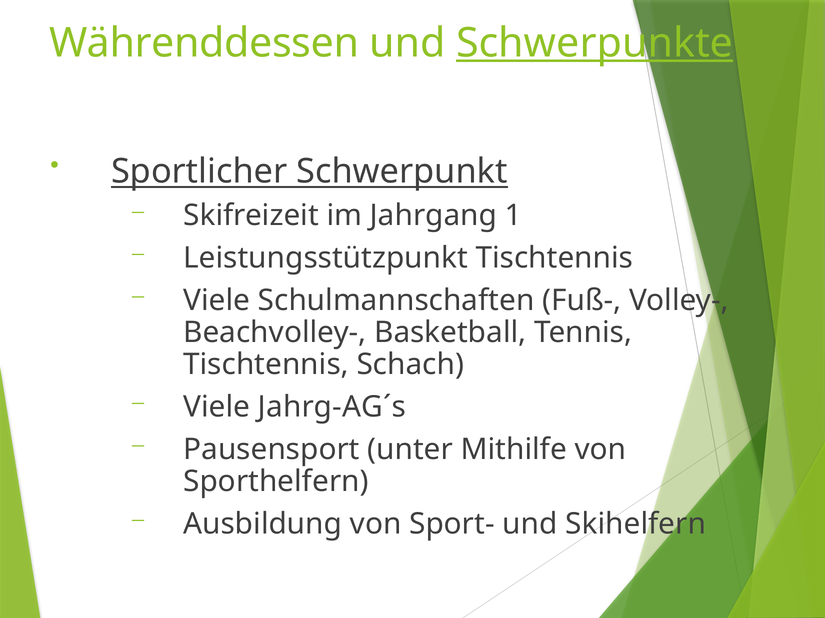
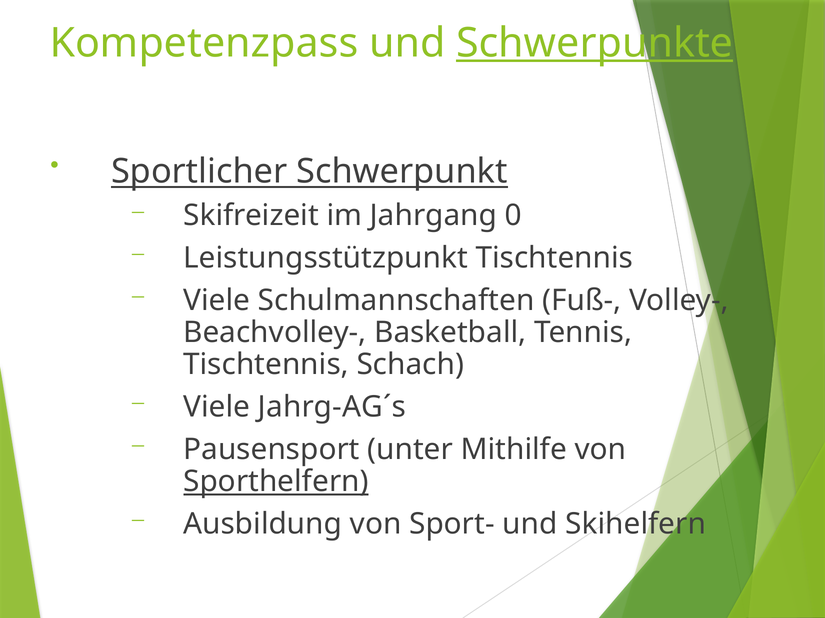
Währenddessen: Währenddessen -> Kompetenzpass
1: 1 -> 0
Sporthelfern underline: none -> present
